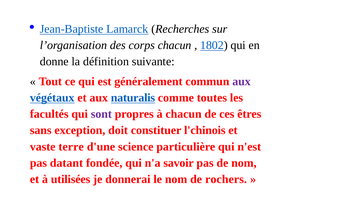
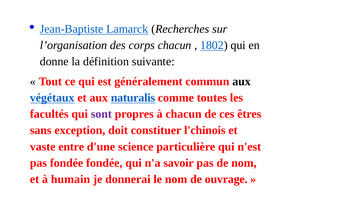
aux at (242, 82) colour: purple -> black
terre: terre -> entre
pas datant: datant -> fondée
utilisées: utilisées -> humain
rochers: rochers -> ouvrage
